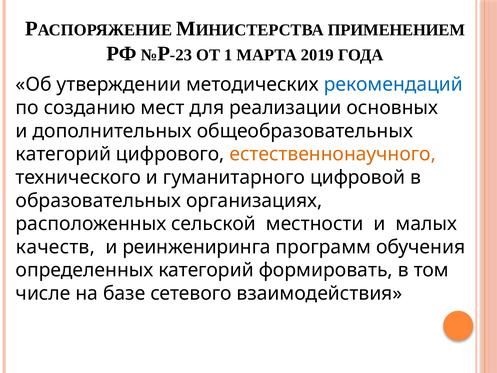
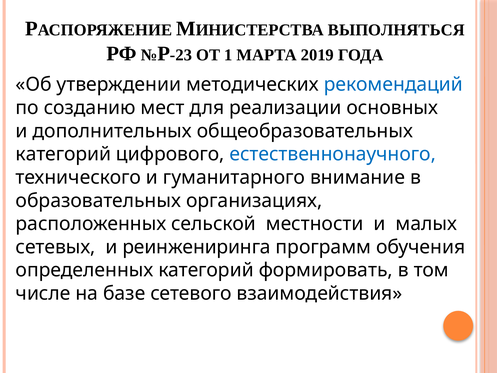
ПРИМЕНЕНИЕМ: ПРИМЕНЕНИЕМ -> ВЫПОЛНЯТЬСЯ
естественнонаучного colour: orange -> blue
цифровой: цифровой -> внимание
качеств: качеств -> сетевых
